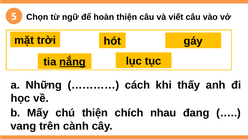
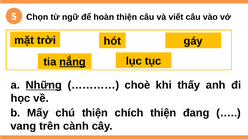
Những underline: none -> present
cách: cách -> choè
chích nhau: nhau -> thiện
